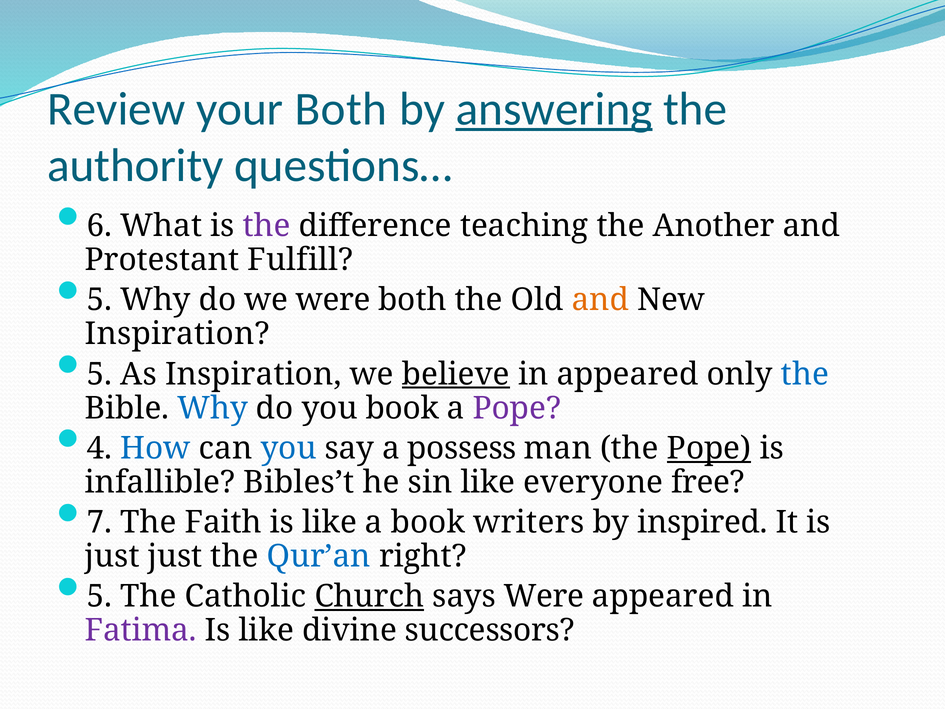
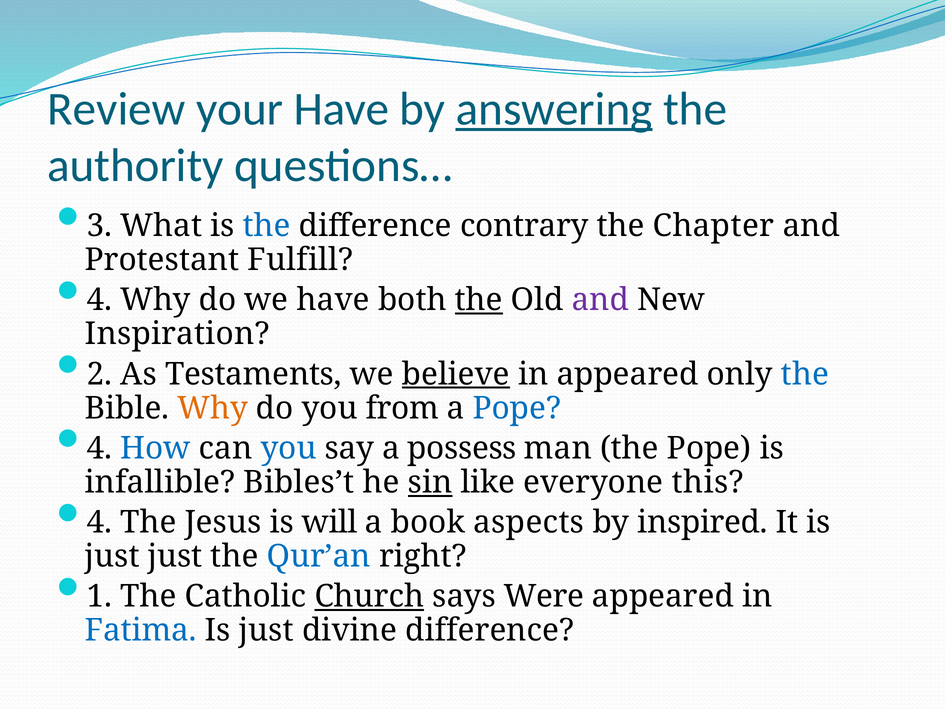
your Both: Both -> Have
6: 6 -> 3
the at (267, 226) colour: purple -> blue
teaching: teaching -> contrary
Another: Another -> Chapter
5 at (99, 300): 5 -> 4
we were: were -> have
the at (479, 300) underline: none -> present
and at (600, 300) colour: orange -> purple
5 at (99, 374): 5 -> 2
As Inspiration: Inspiration -> Testaments
Why at (213, 408) colour: blue -> orange
you book: book -> from
Pope at (517, 408) colour: purple -> blue
Pope at (709, 448) underline: present -> none
sin underline: none -> present
free: free -> this
7 at (99, 522): 7 -> 4
Faith: Faith -> Jesus
like at (329, 522): like -> will
writers: writers -> aspects
5 at (99, 596): 5 -> 1
Fatima colour: purple -> blue
like at (266, 630): like -> just
divine successors: successors -> difference
